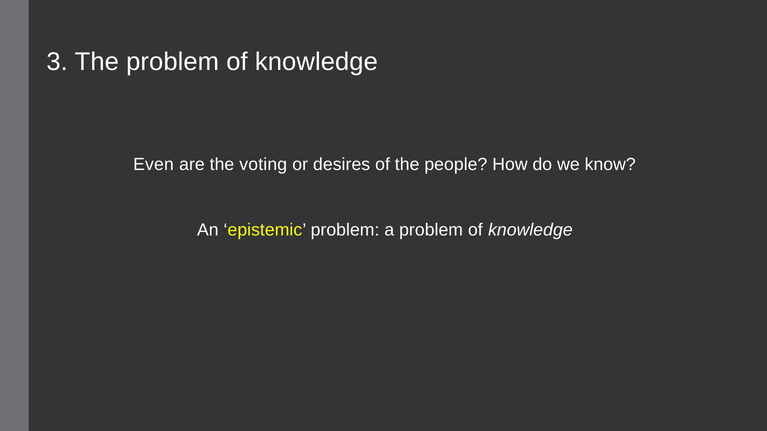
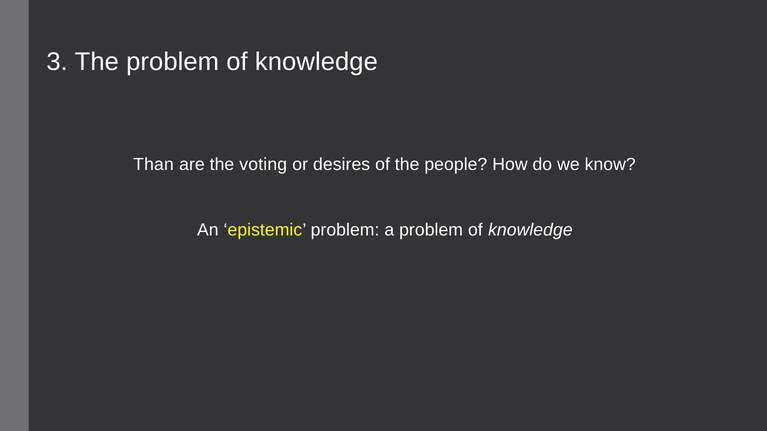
Even: Even -> Than
